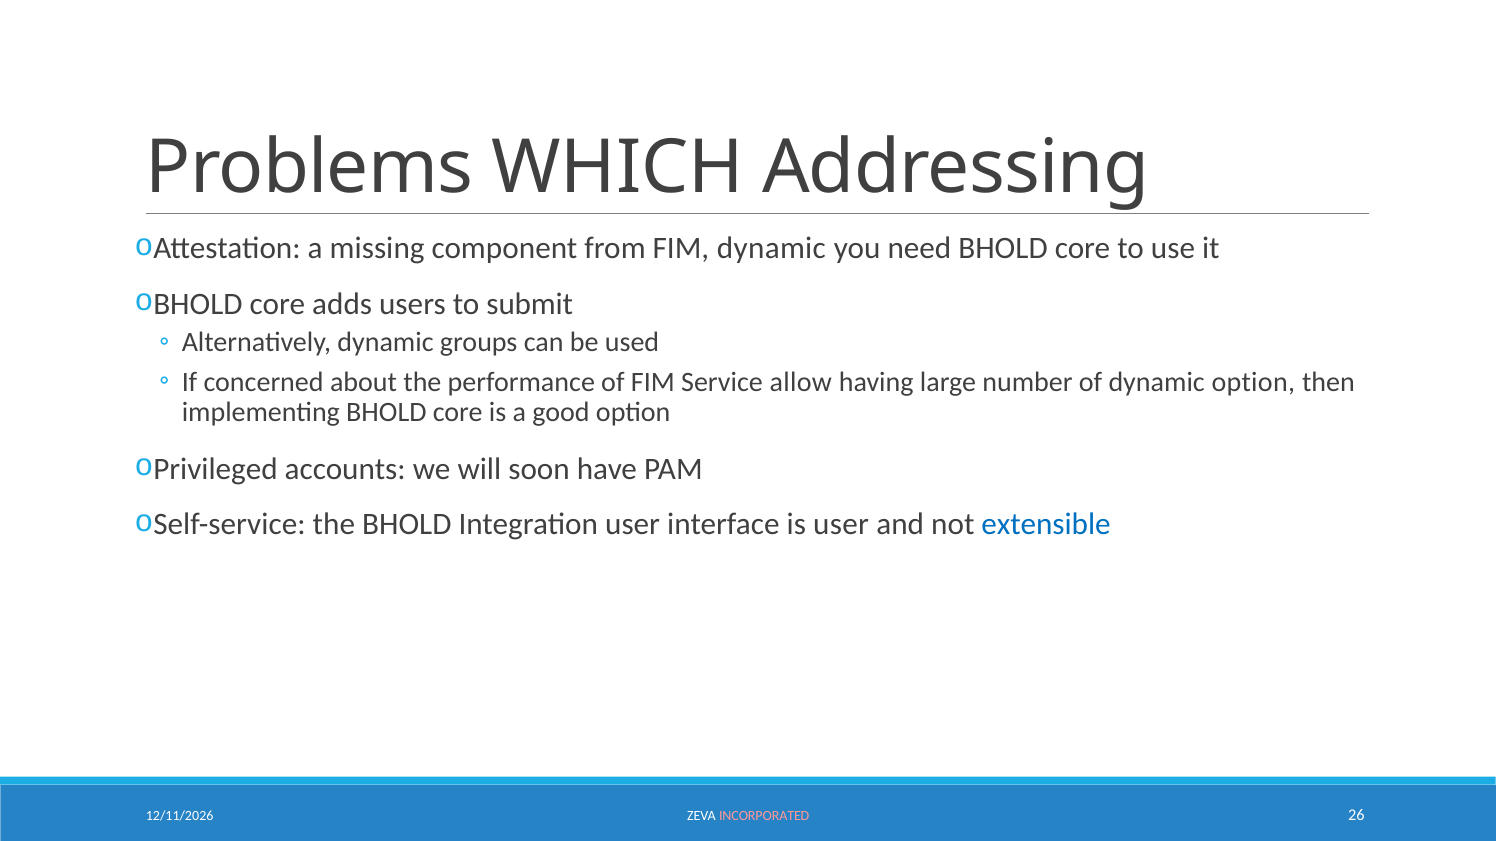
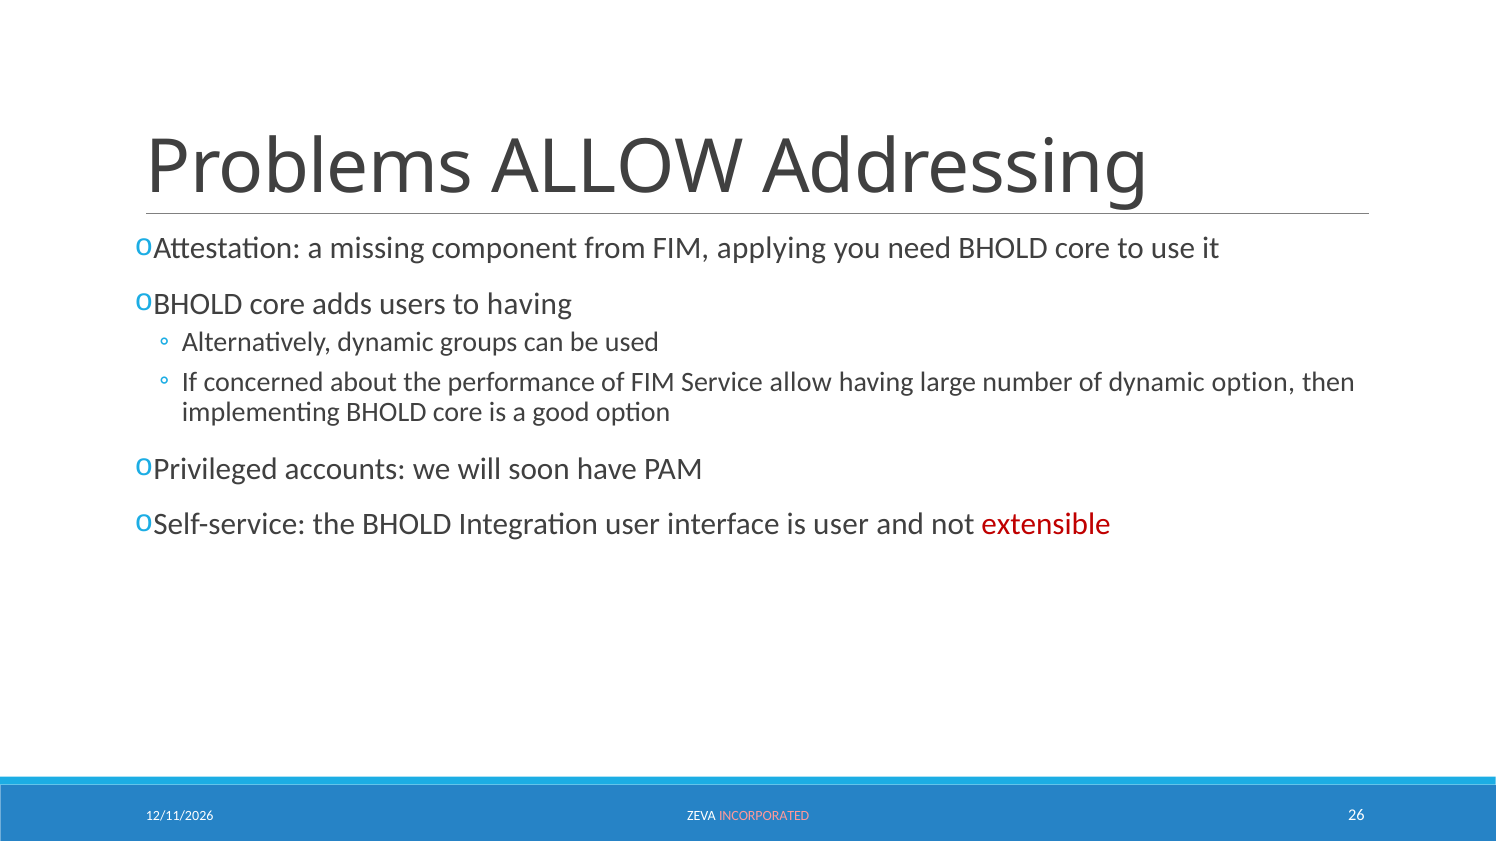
Problems WHICH: WHICH -> ALLOW
FIM dynamic: dynamic -> applying
to submit: submit -> having
extensible colour: blue -> red
